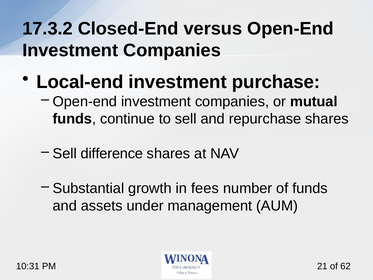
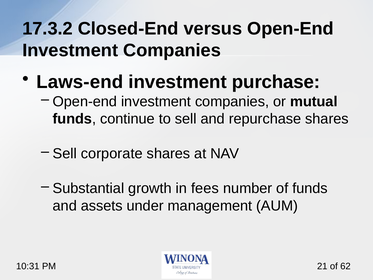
Local-end: Local-end -> Laws-end
difference: difference -> corporate
